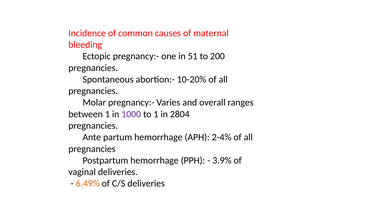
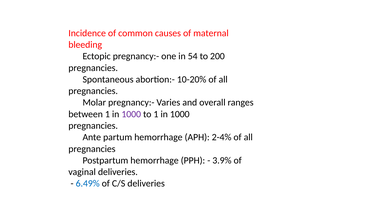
51: 51 -> 54
to 1 in 2804: 2804 -> 1000
6.49% colour: orange -> blue
